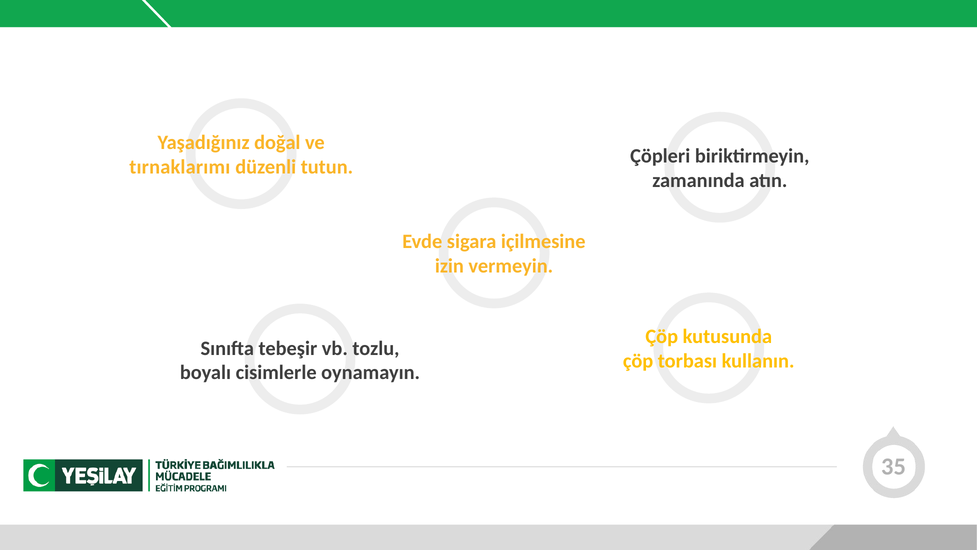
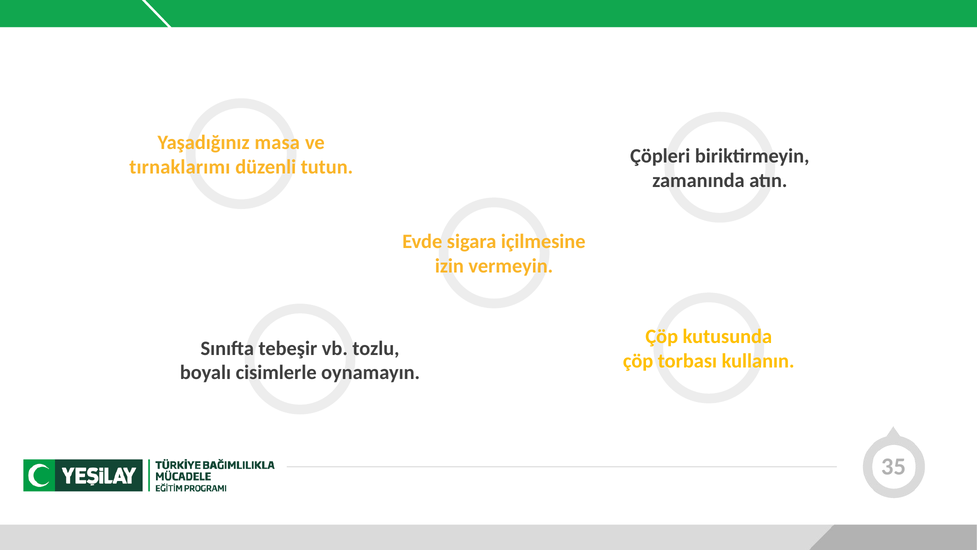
doğal: doğal -> masa
